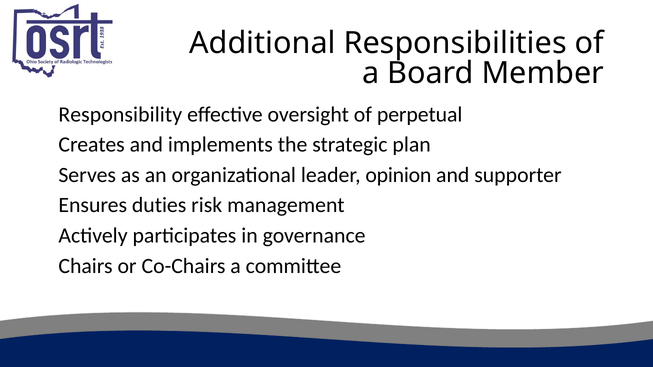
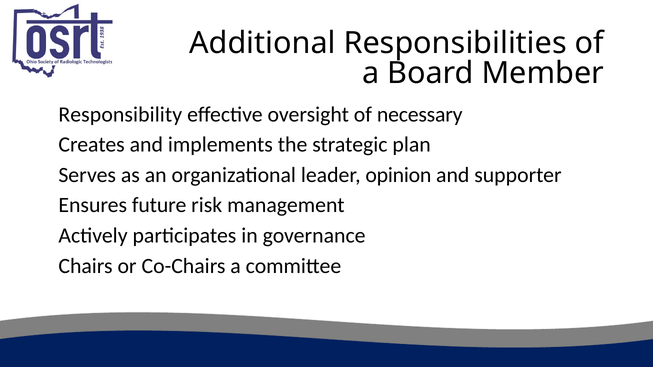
perpetual: perpetual -> necessary
duties: duties -> future
